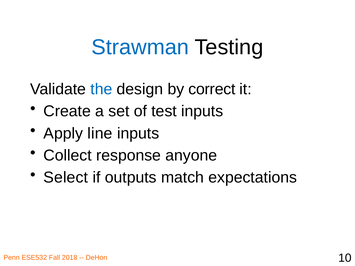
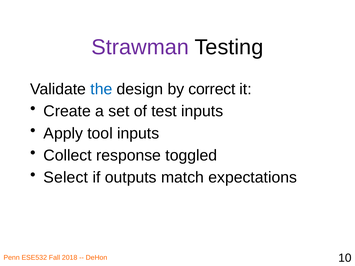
Strawman colour: blue -> purple
line: line -> tool
anyone: anyone -> toggled
